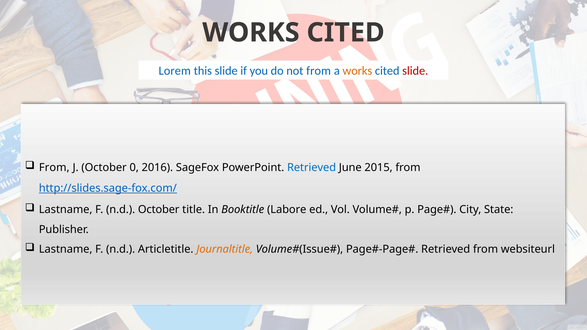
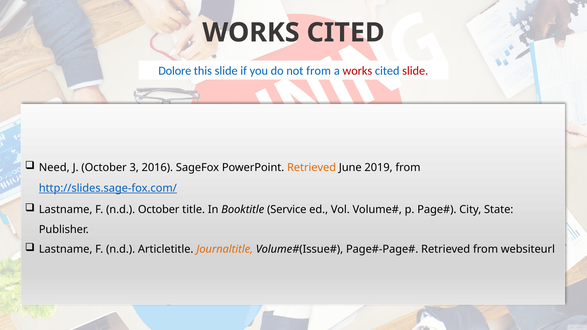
Lorem: Lorem -> Dolore
works at (357, 71) colour: orange -> red
From at (54, 168): From -> Need
0: 0 -> 3
Retrieved at (312, 168) colour: blue -> orange
2015: 2015 -> 2019
Labore: Labore -> Service
